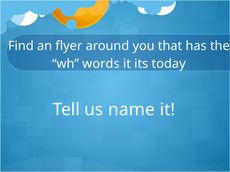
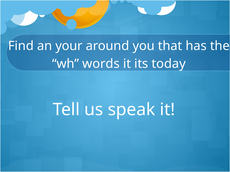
flyer: flyer -> your
name: name -> speak
